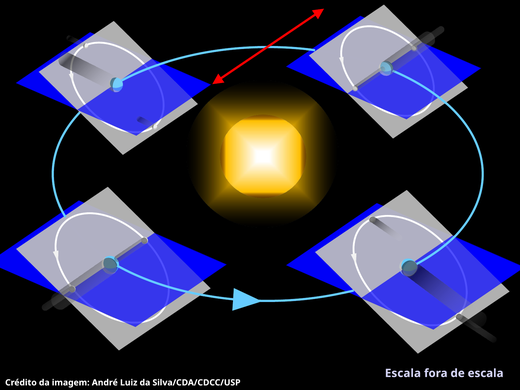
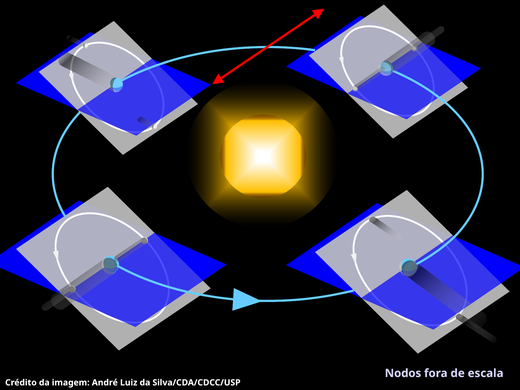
Escala at (403, 373): Escala -> Nodos
